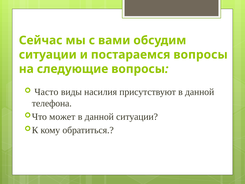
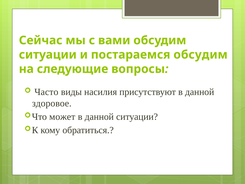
постараемся вопросы: вопросы -> обсудим
телефона: телефона -> здоровое
